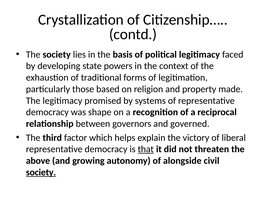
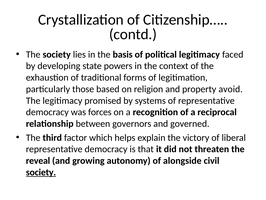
made: made -> avoid
shape: shape -> forces
that underline: present -> none
above: above -> reveal
